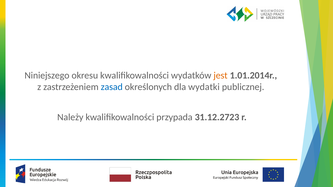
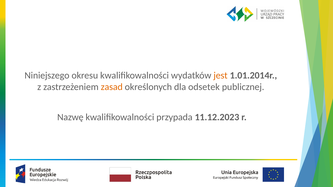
zasad colour: blue -> orange
wydatki: wydatki -> odsetek
Należy: Należy -> Nazwę
31.12.2723: 31.12.2723 -> 11.12.2023
